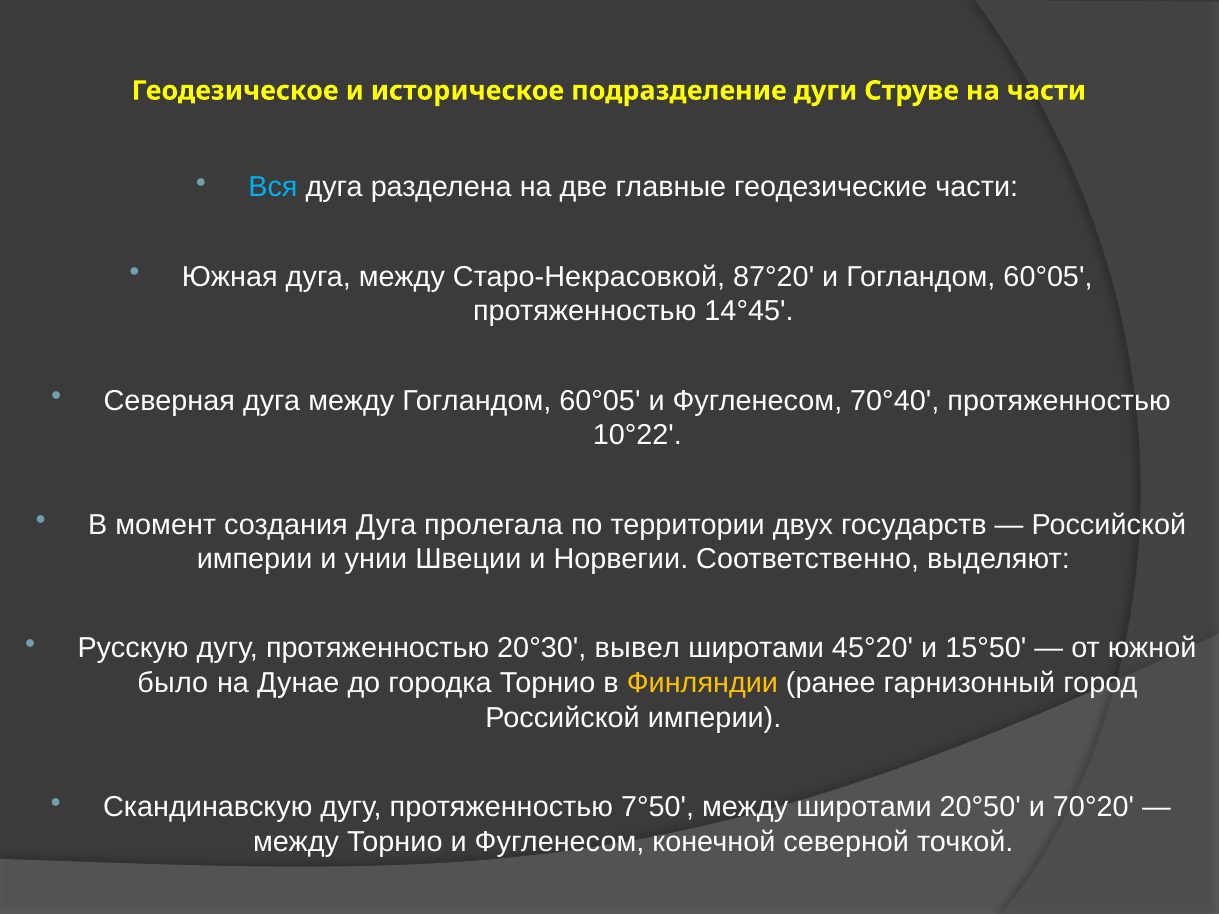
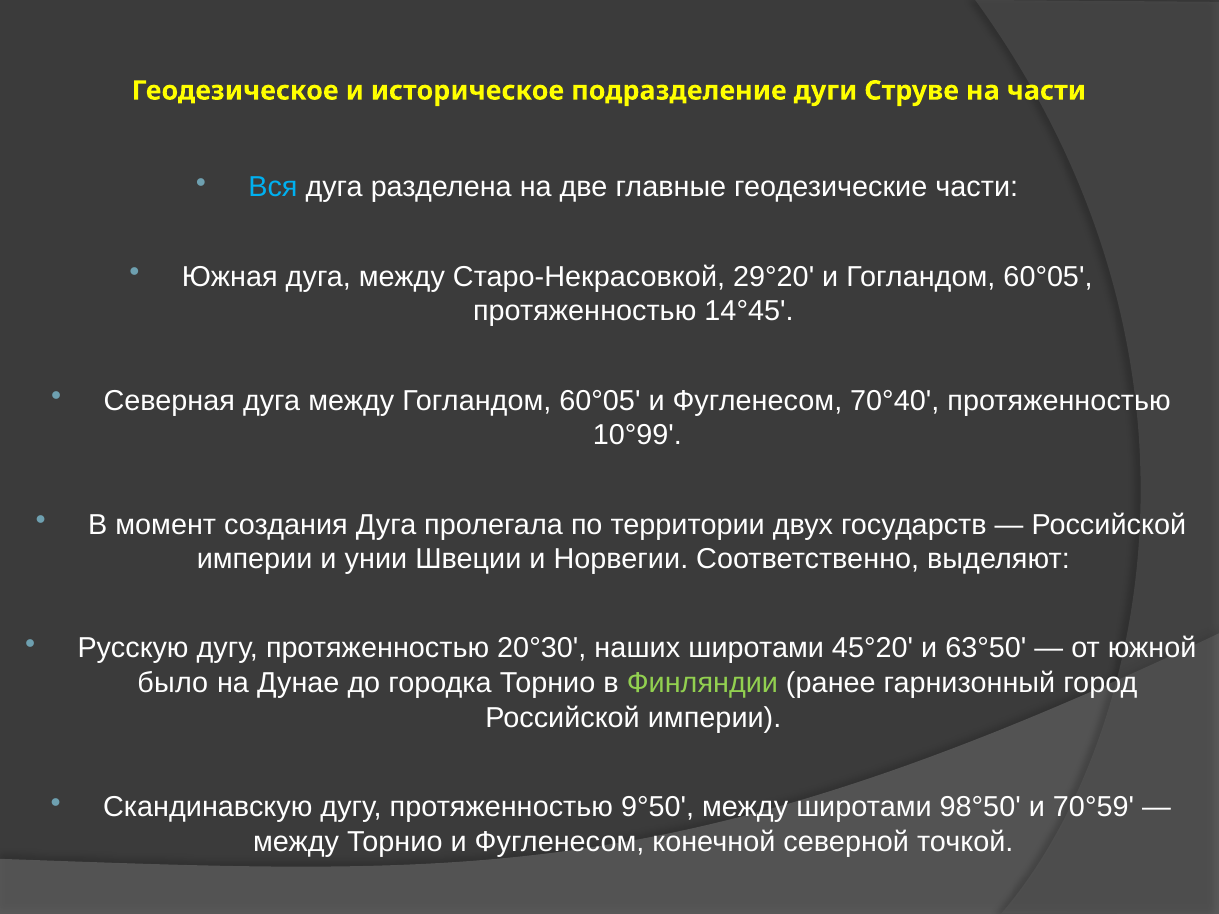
87°20: 87°20 -> 29°20
10°22: 10°22 -> 10°99
вывел: вывел -> наших
15°50: 15°50 -> 63°50
Финляндии colour: yellow -> light green
7°50: 7°50 -> 9°50
20°50: 20°50 -> 98°50
70°20: 70°20 -> 70°59
